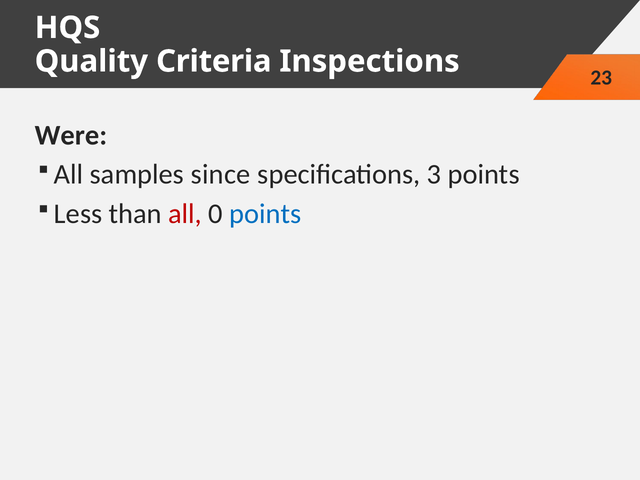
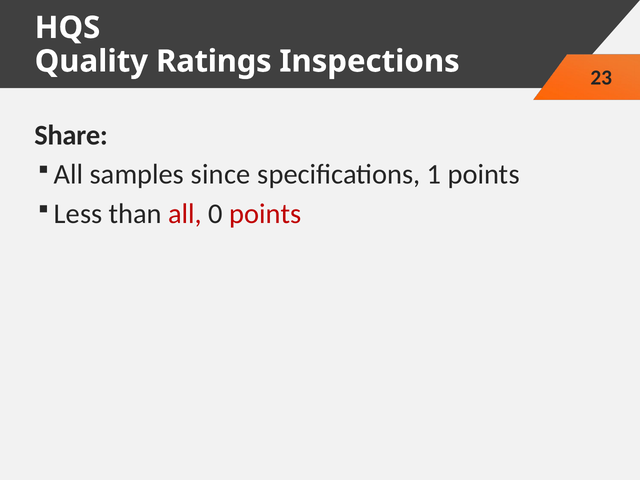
Criteria: Criteria -> Ratings
Were: Were -> Share
3: 3 -> 1
points at (265, 214) colour: blue -> red
